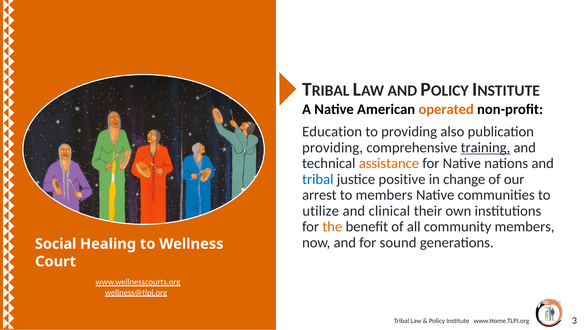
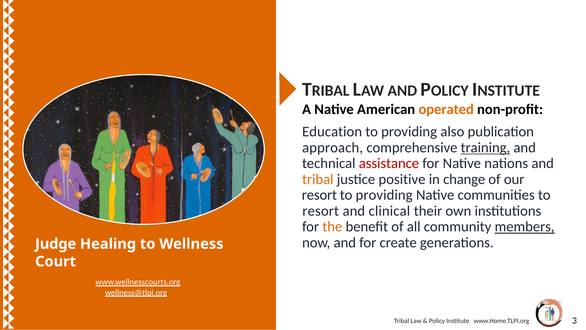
providing at (333, 147): providing -> approach
assistance colour: orange -> red
tribal at (318, 179) colour: blue -> orange
arrest at (319, 195): arrest -> resort
members at (384, 195): members -> providing
utilize at (321, 211): utilize -> resort
members at (525, 227) underline: none -> present
sound: sound -> create
Social: Social -> Judge
